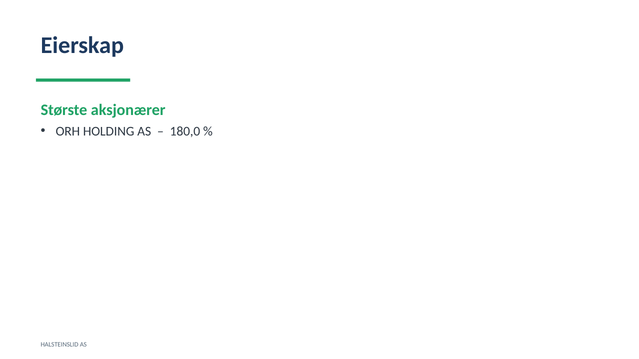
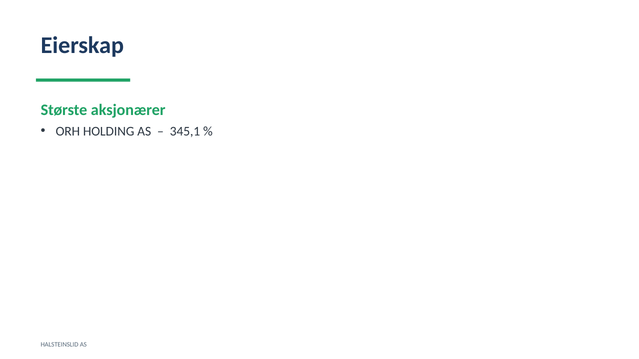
180,0: 180,0 -> 345,1
